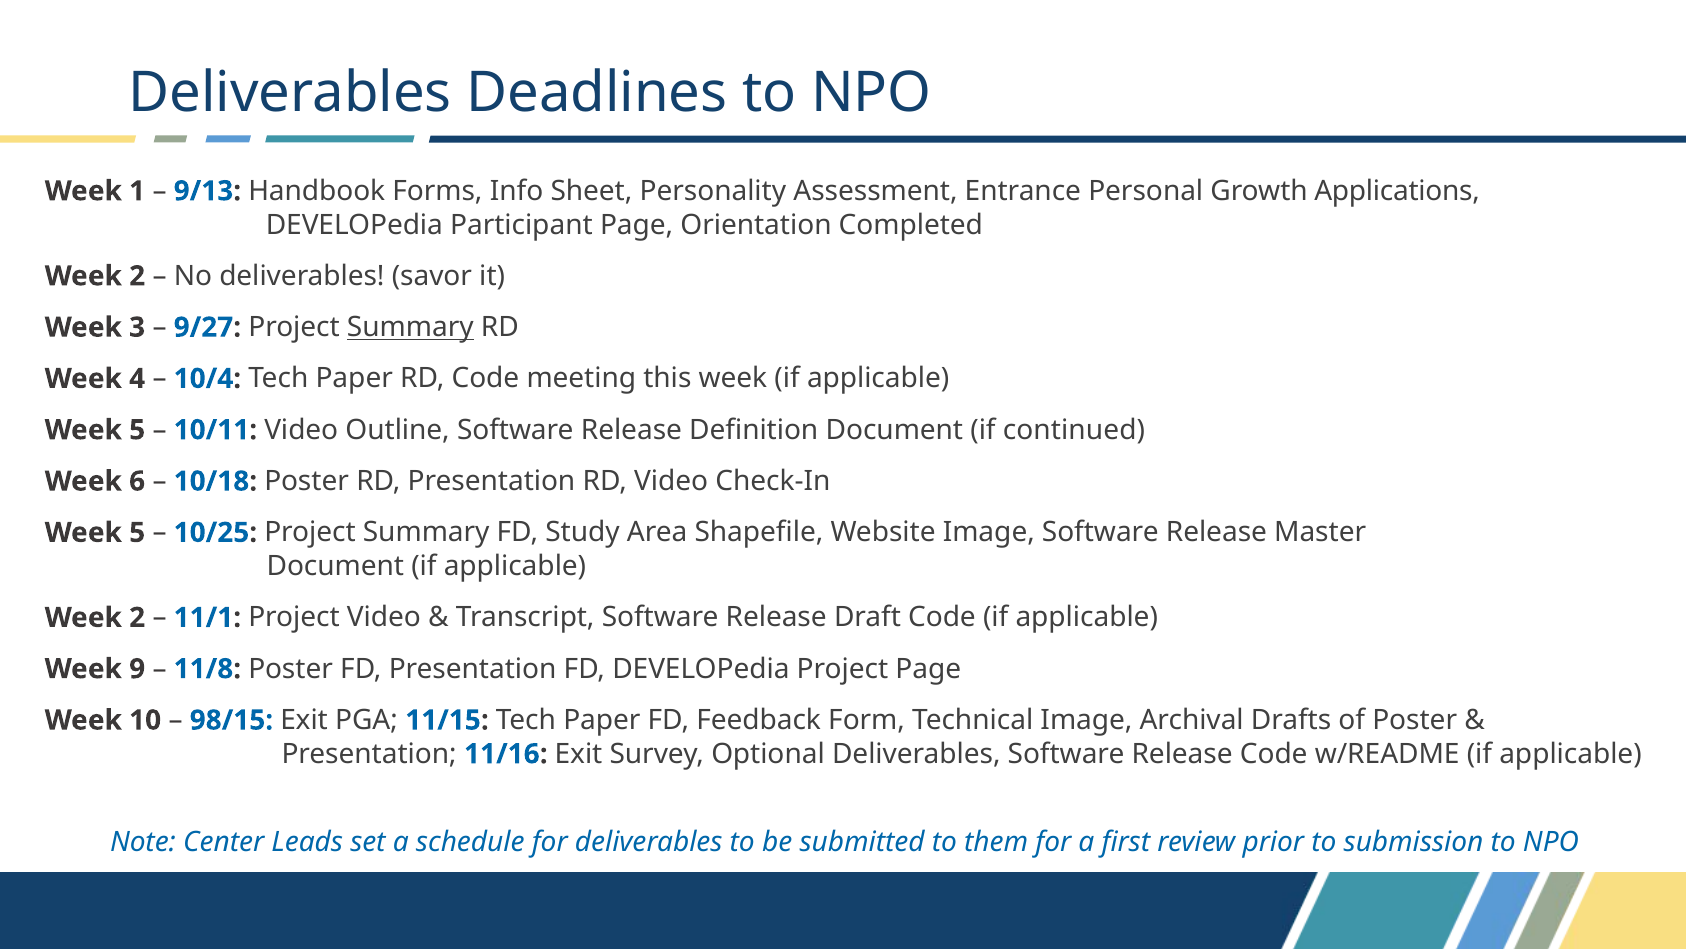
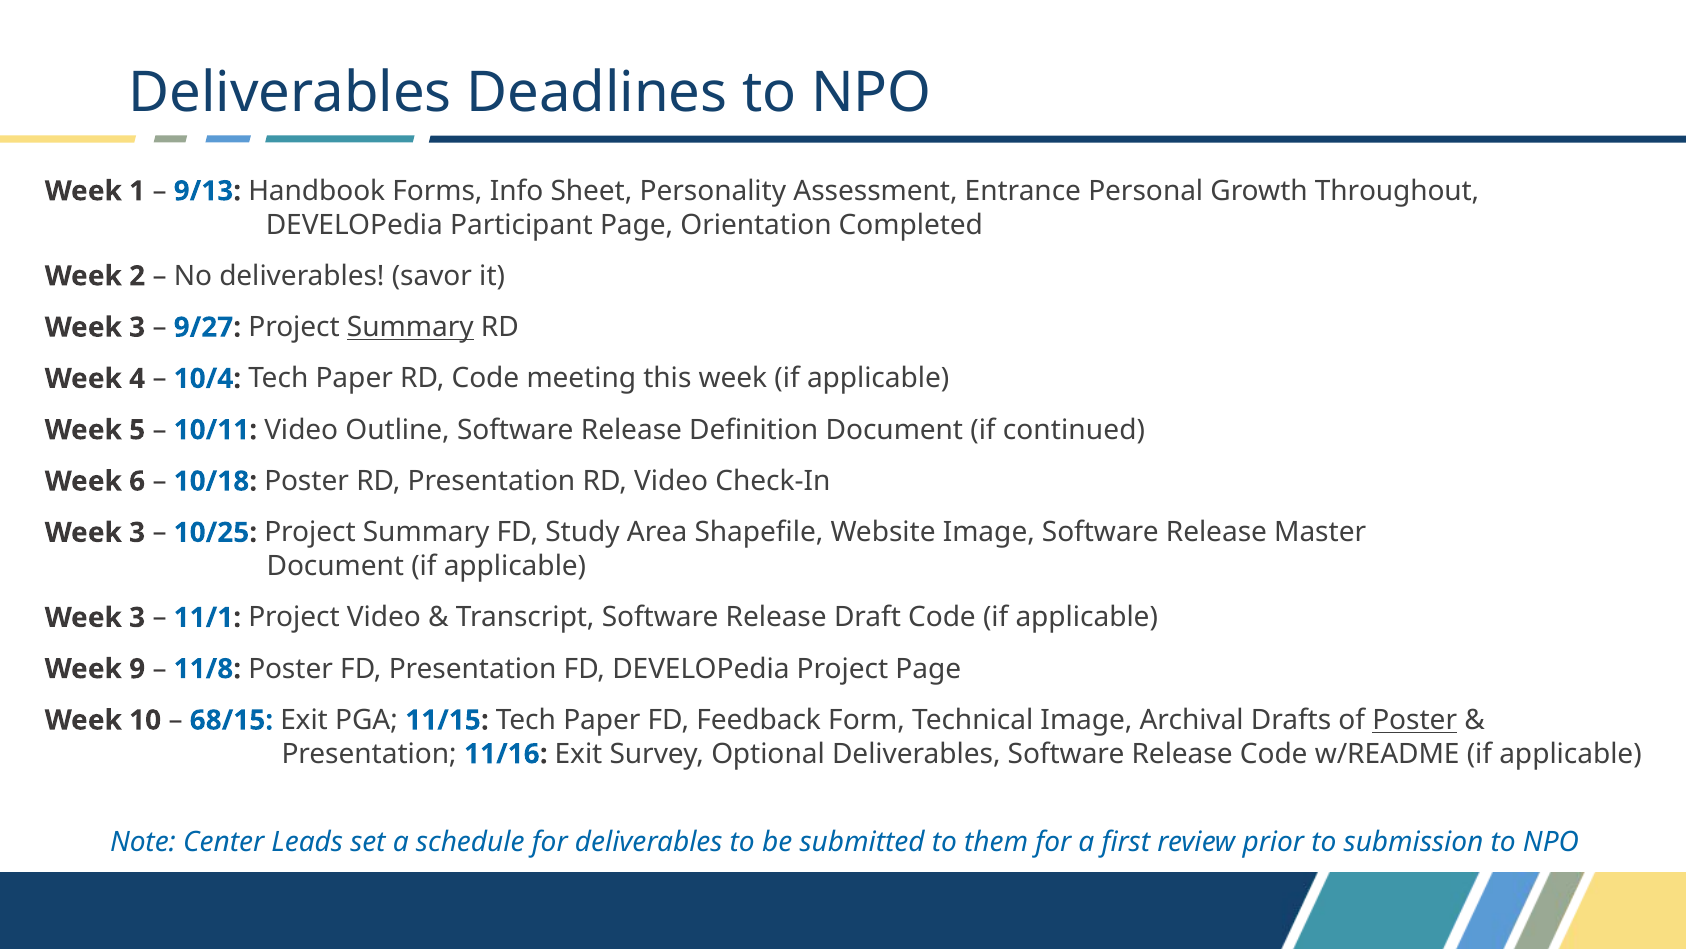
Applications: Applications -> Throughout
5 at (137, 532): 5 -> 3
2 at (137, 617): 2 -> 3
98/15: 98/15 -> 68/15
Poster at (1415, 720) underline: none -> present
